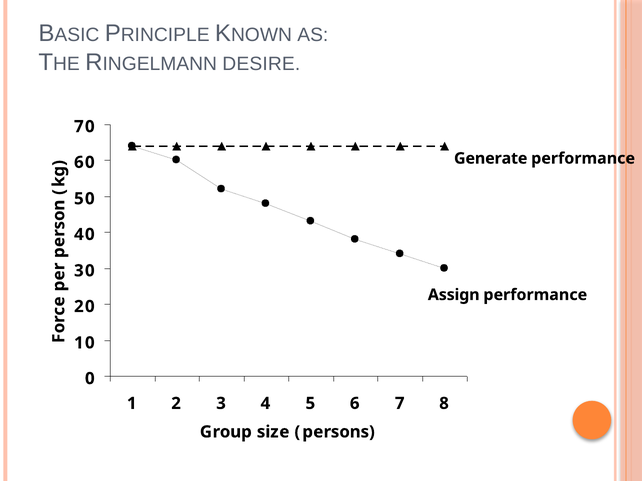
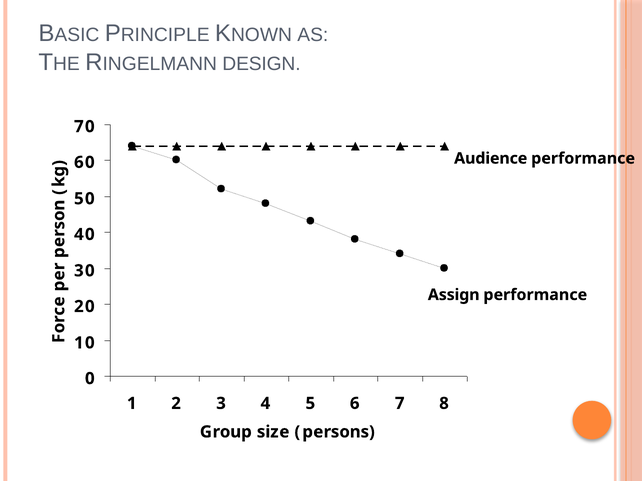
DESIRE: DESIRE -> DESIGN
Generate: Generate -> Audience
